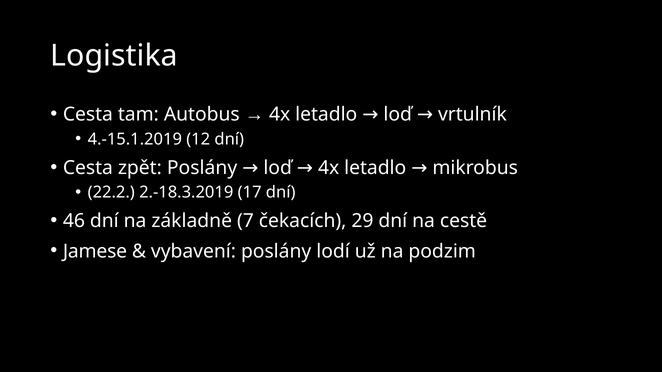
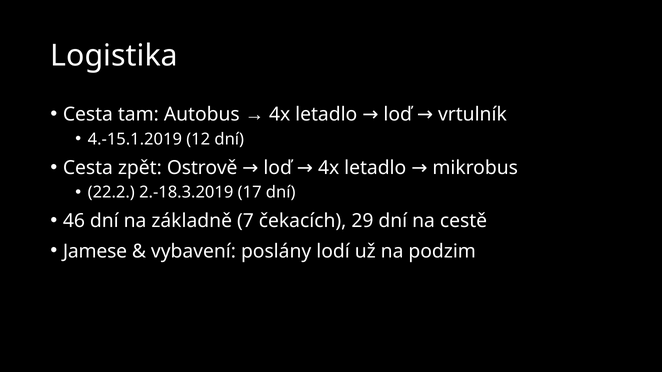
zpět Poslány: Poslány -> Ostrově
